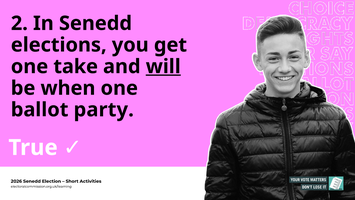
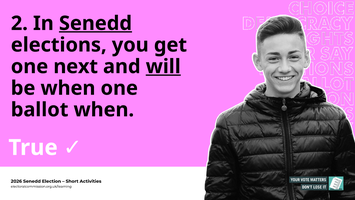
Senedd at (95, 23) underline: none -> present
take: take -> next
ballot party: party -> when
